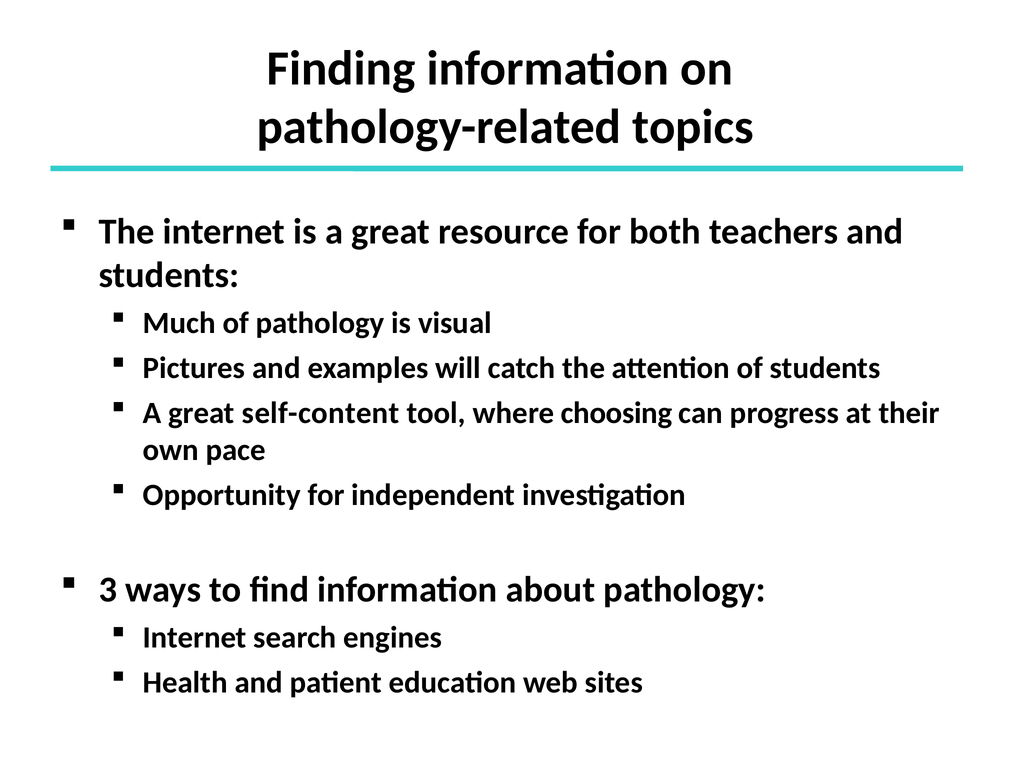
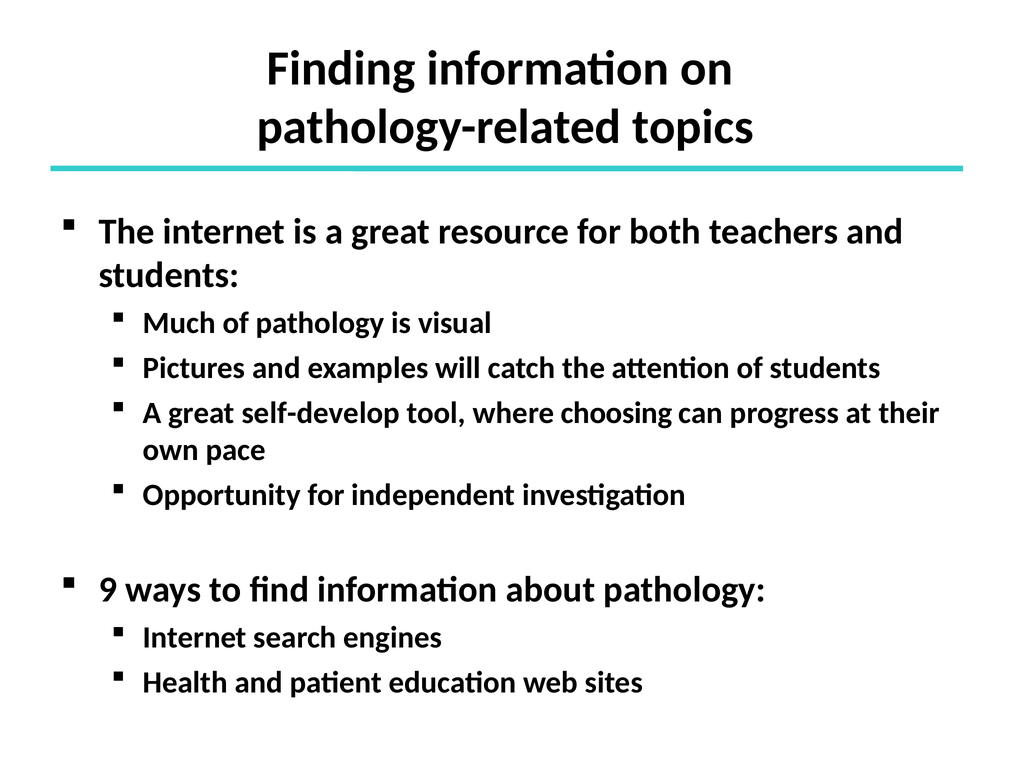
self-content: self-content -> self-develop
3: 3 -> 9
